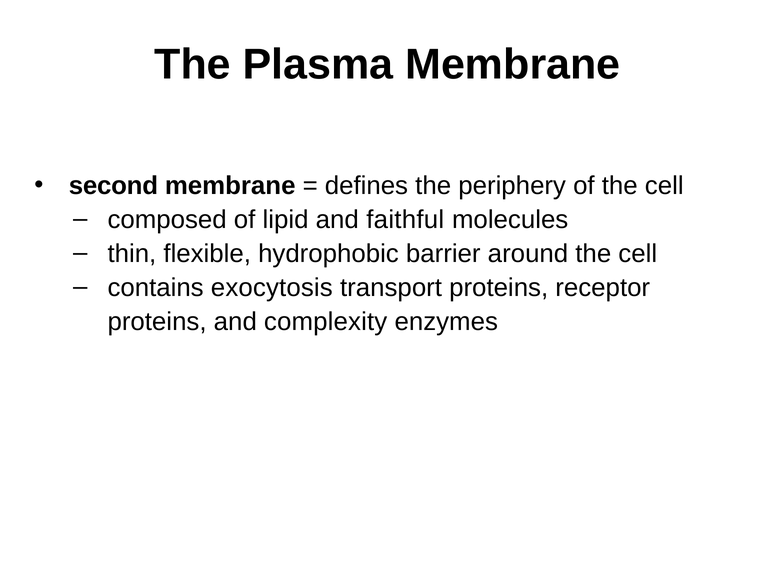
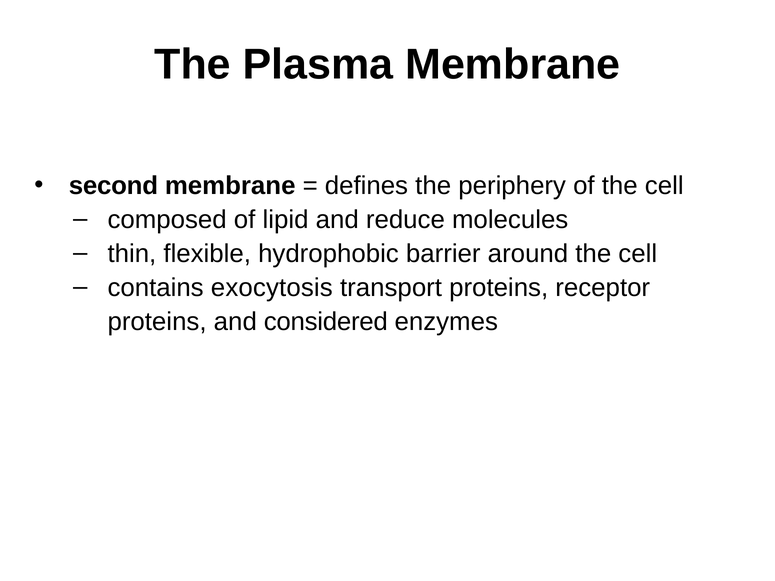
faithful: faithful -> reduce
complexity: complexity -> considered
